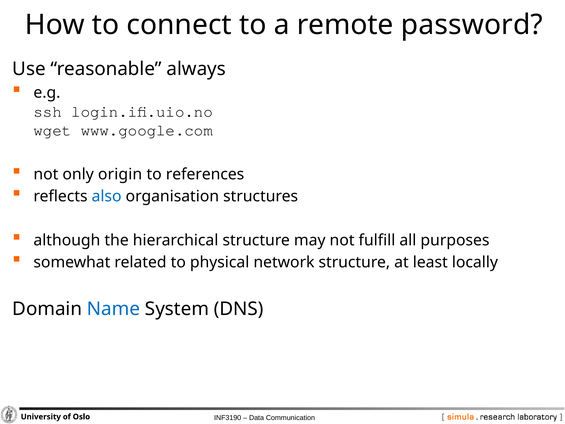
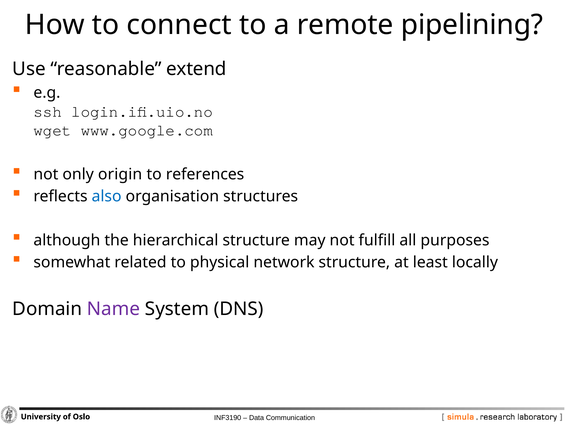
password: password -> pipelining
always: always -> extend
Name colour: blue -> purple
